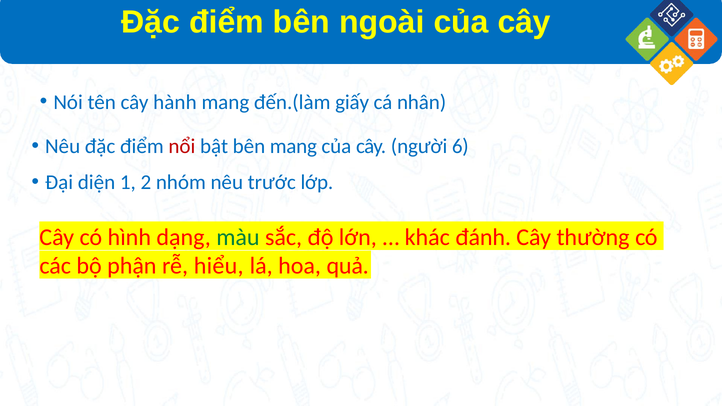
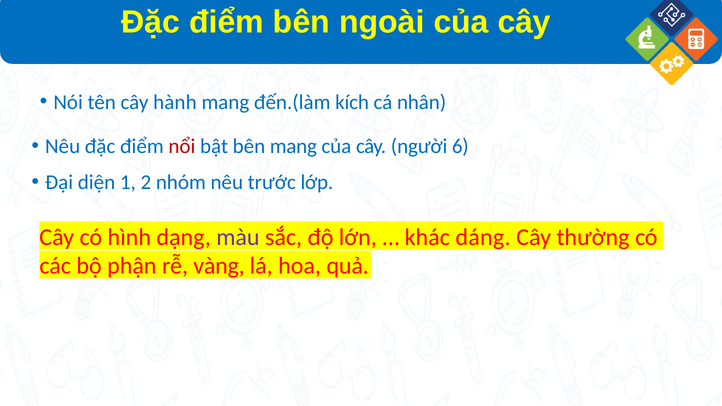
giấy: giấy -> kích
màu colour: green -> purple
đánh: đánh -> dáng
hiểu: hiểu -> vàng
